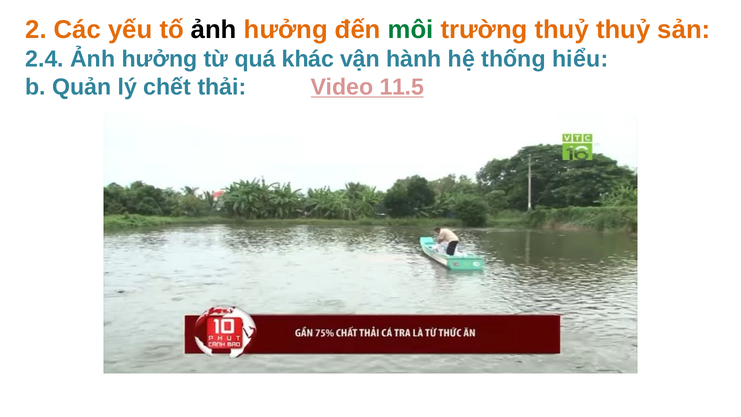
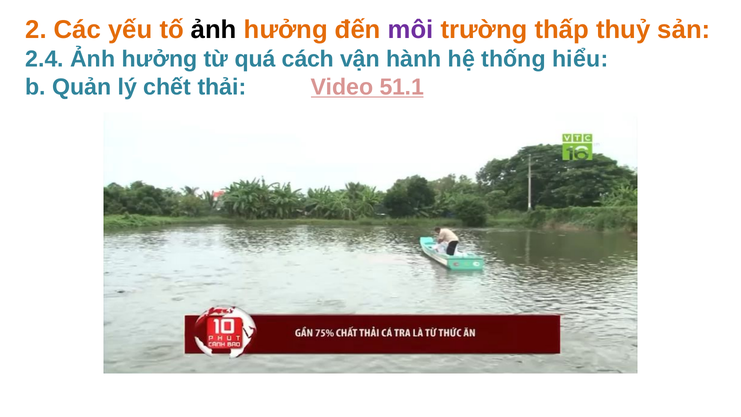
môi colour: green -> purple
trường thuỷ: thuỷ -> thấp
khác: khác -> cách
11.5: 11.5 -> 51.1
